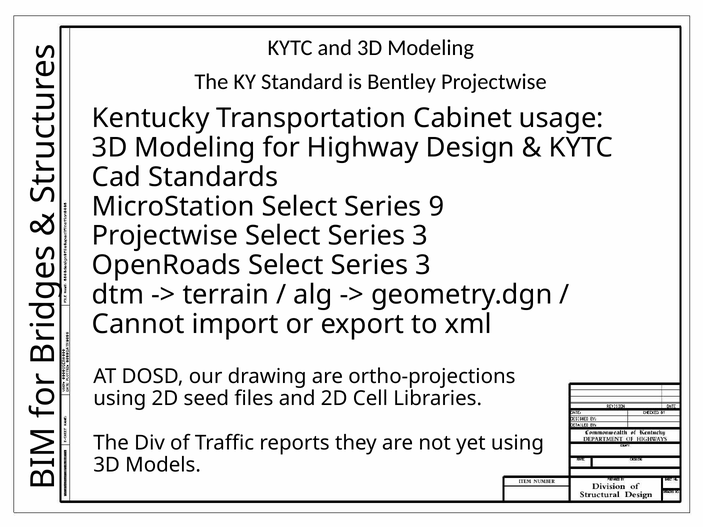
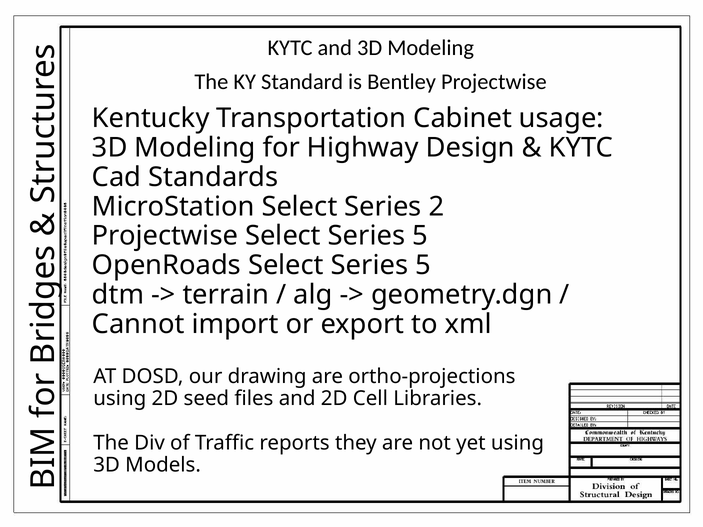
9: 9 -> 2
Projectwise Select Series 3: 3 -> 5
OpenRoads Select Series 3: 3 -> 5
